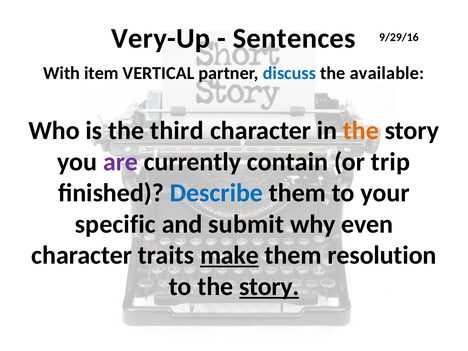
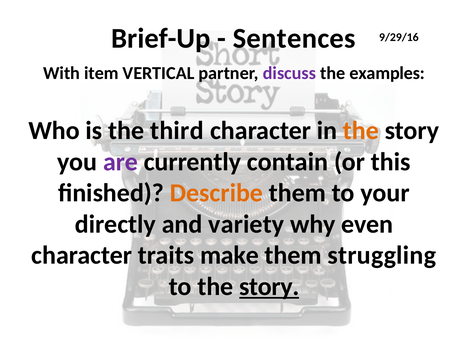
Very-Up: Very-Up -> Brief-Up
discuss colour: blue -> purple
available: available -> examples
trip: trip -> this
Describe colour: blue -> orange
specific: specific -> directly
submit: submit -> variety
make underline: present -> none
resolution: resolution -> struggling
